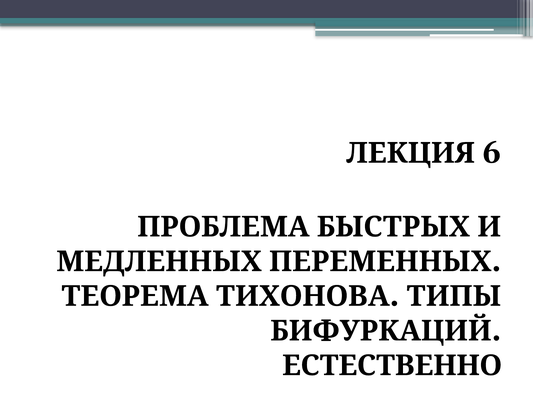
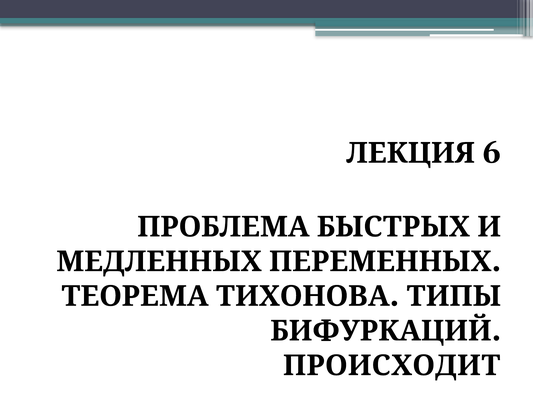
ЕСТЕСТВЕННО: ЕСТЕСТВЕННО -> ПРОИСХОДИТ
